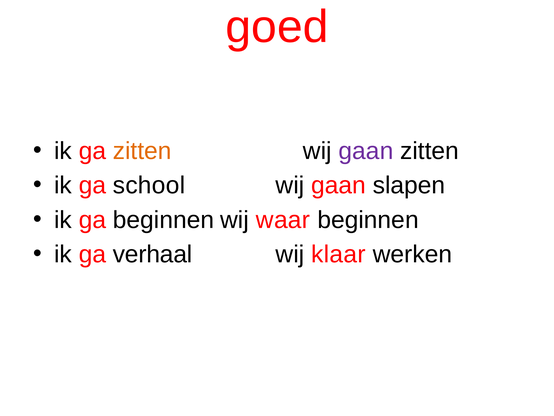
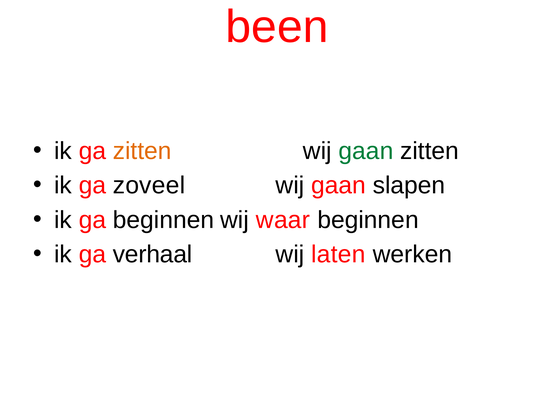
goed: goed -> been
gaan at (366, 151) colour: purple -> green
school: school -> zoveel
klaar: klaar -> laten
